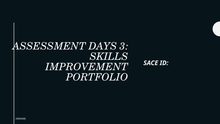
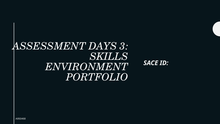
IMPROVEMENT: IMPROVEMENT -> ENVIRONMENT
